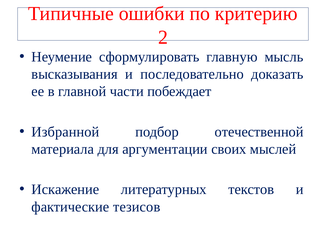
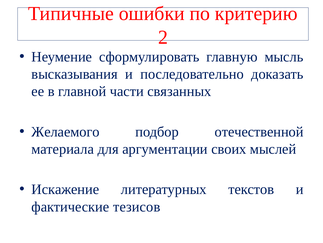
побеждает: побеждает -> связанных
Избранной: Избранной -> Желаемого
